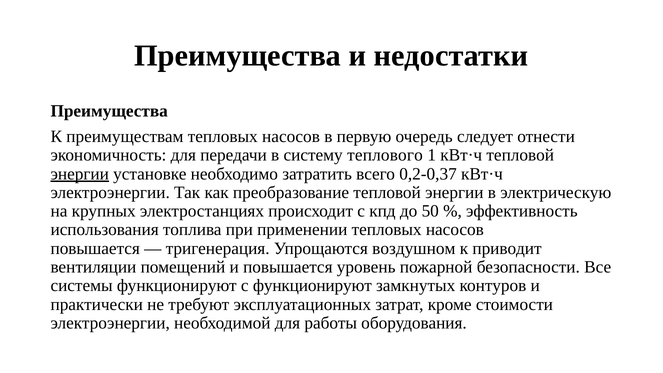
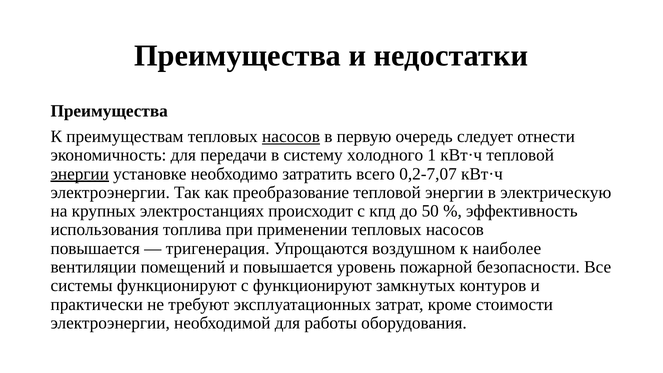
насосов at (291, 137) underline: none -> present
теплового: теплового -> холодного
0,2-0,37: 0,2-0,37 -> 0,2-7,07
приводит: приводит -> наиболее
